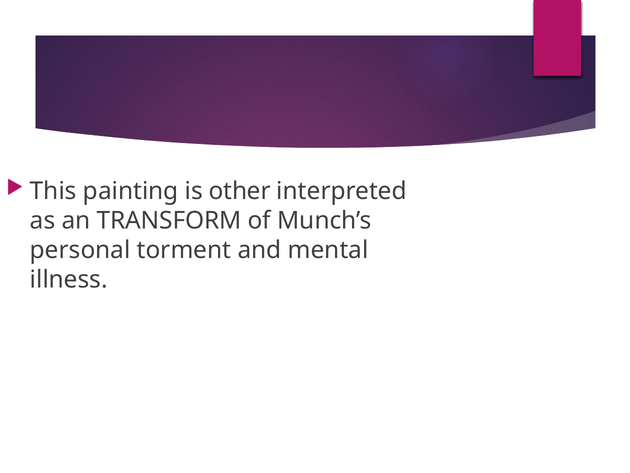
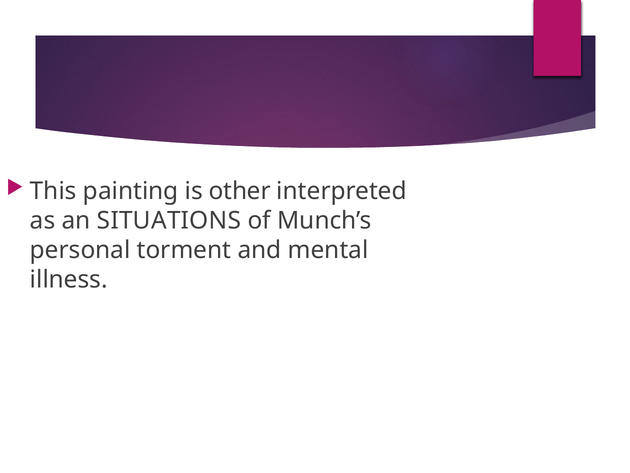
TRANSFORM: TRANSFORM -> SITUATIONS
